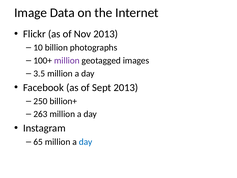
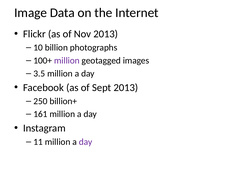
263: 263 -> 161
65: 65 -> 11
day at (86, 142) colour: blue -> purple
